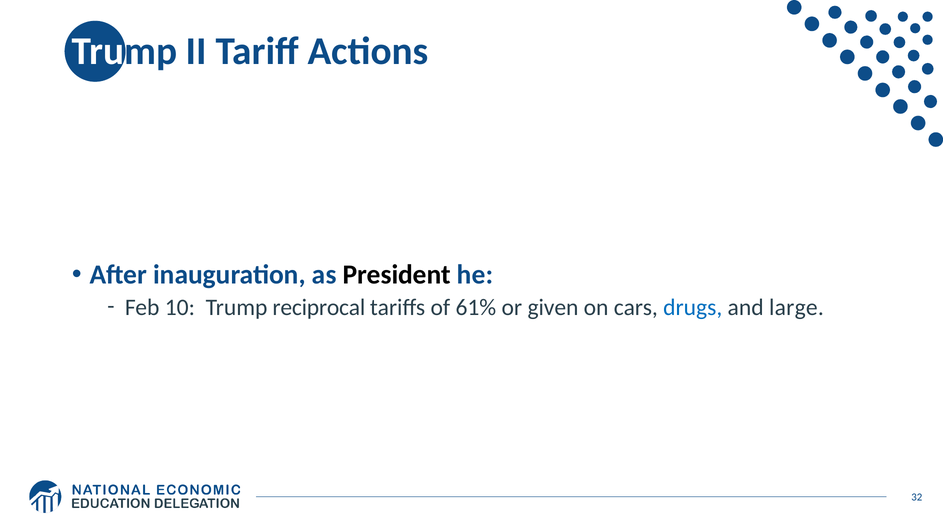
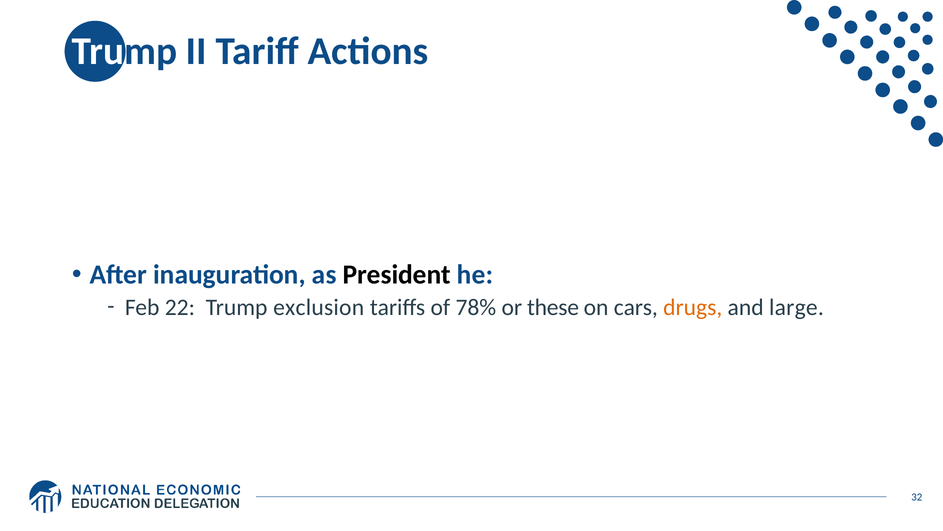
10: 10 -> 22
reciprocal: reciprocal -> exclusion
61%: 61% -> 78%
given: given -> these
drugs colour: blue -> orange
